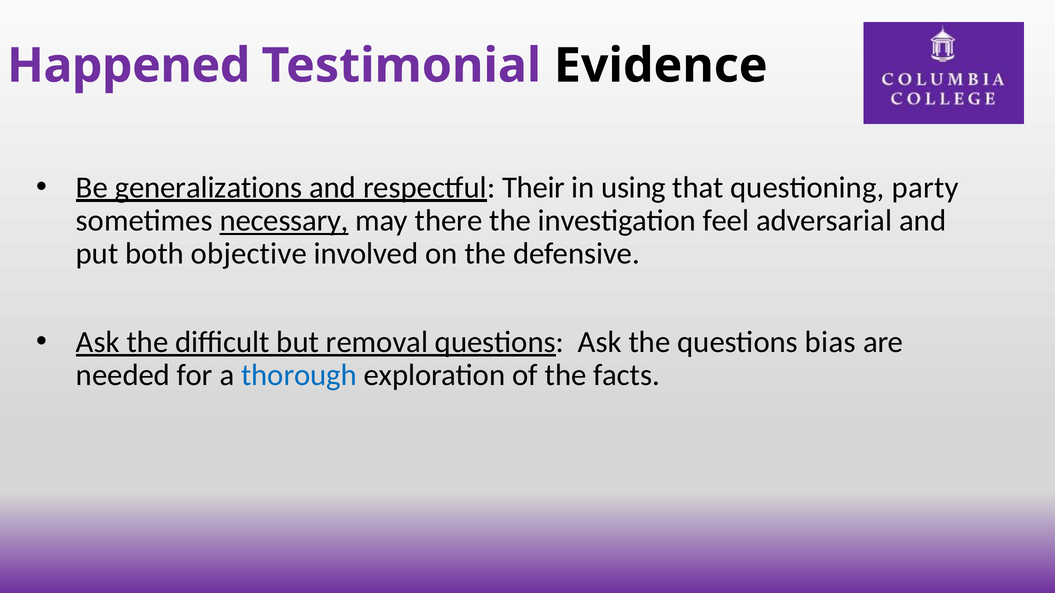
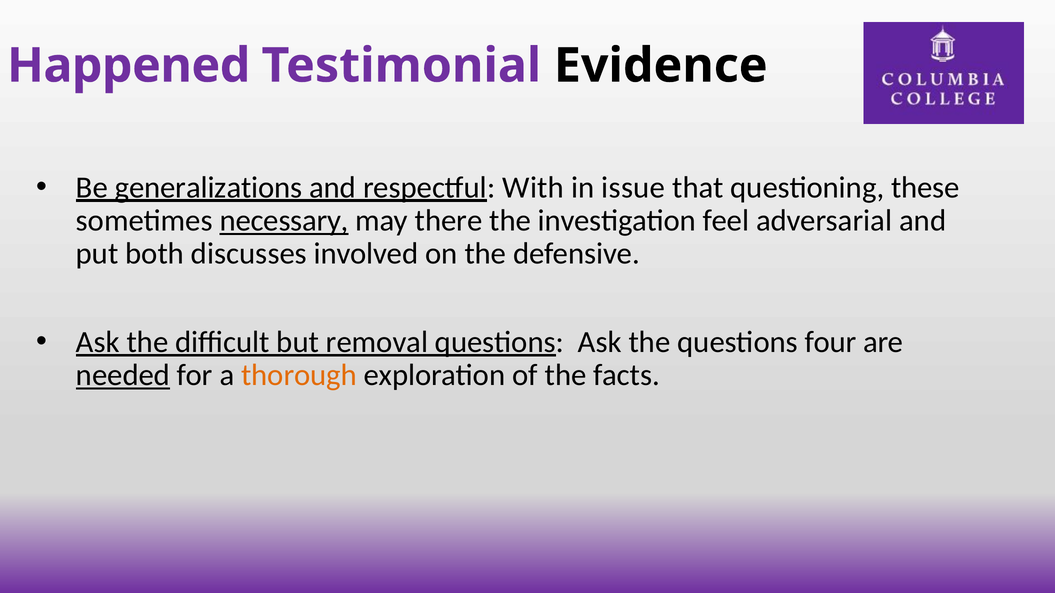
Their: Their -> With
using: using -> issue
party: party -> these
objective: objective -> discusses
bias: bias -> four
needed underline: none -> present
thorough colour: blue -> orange
